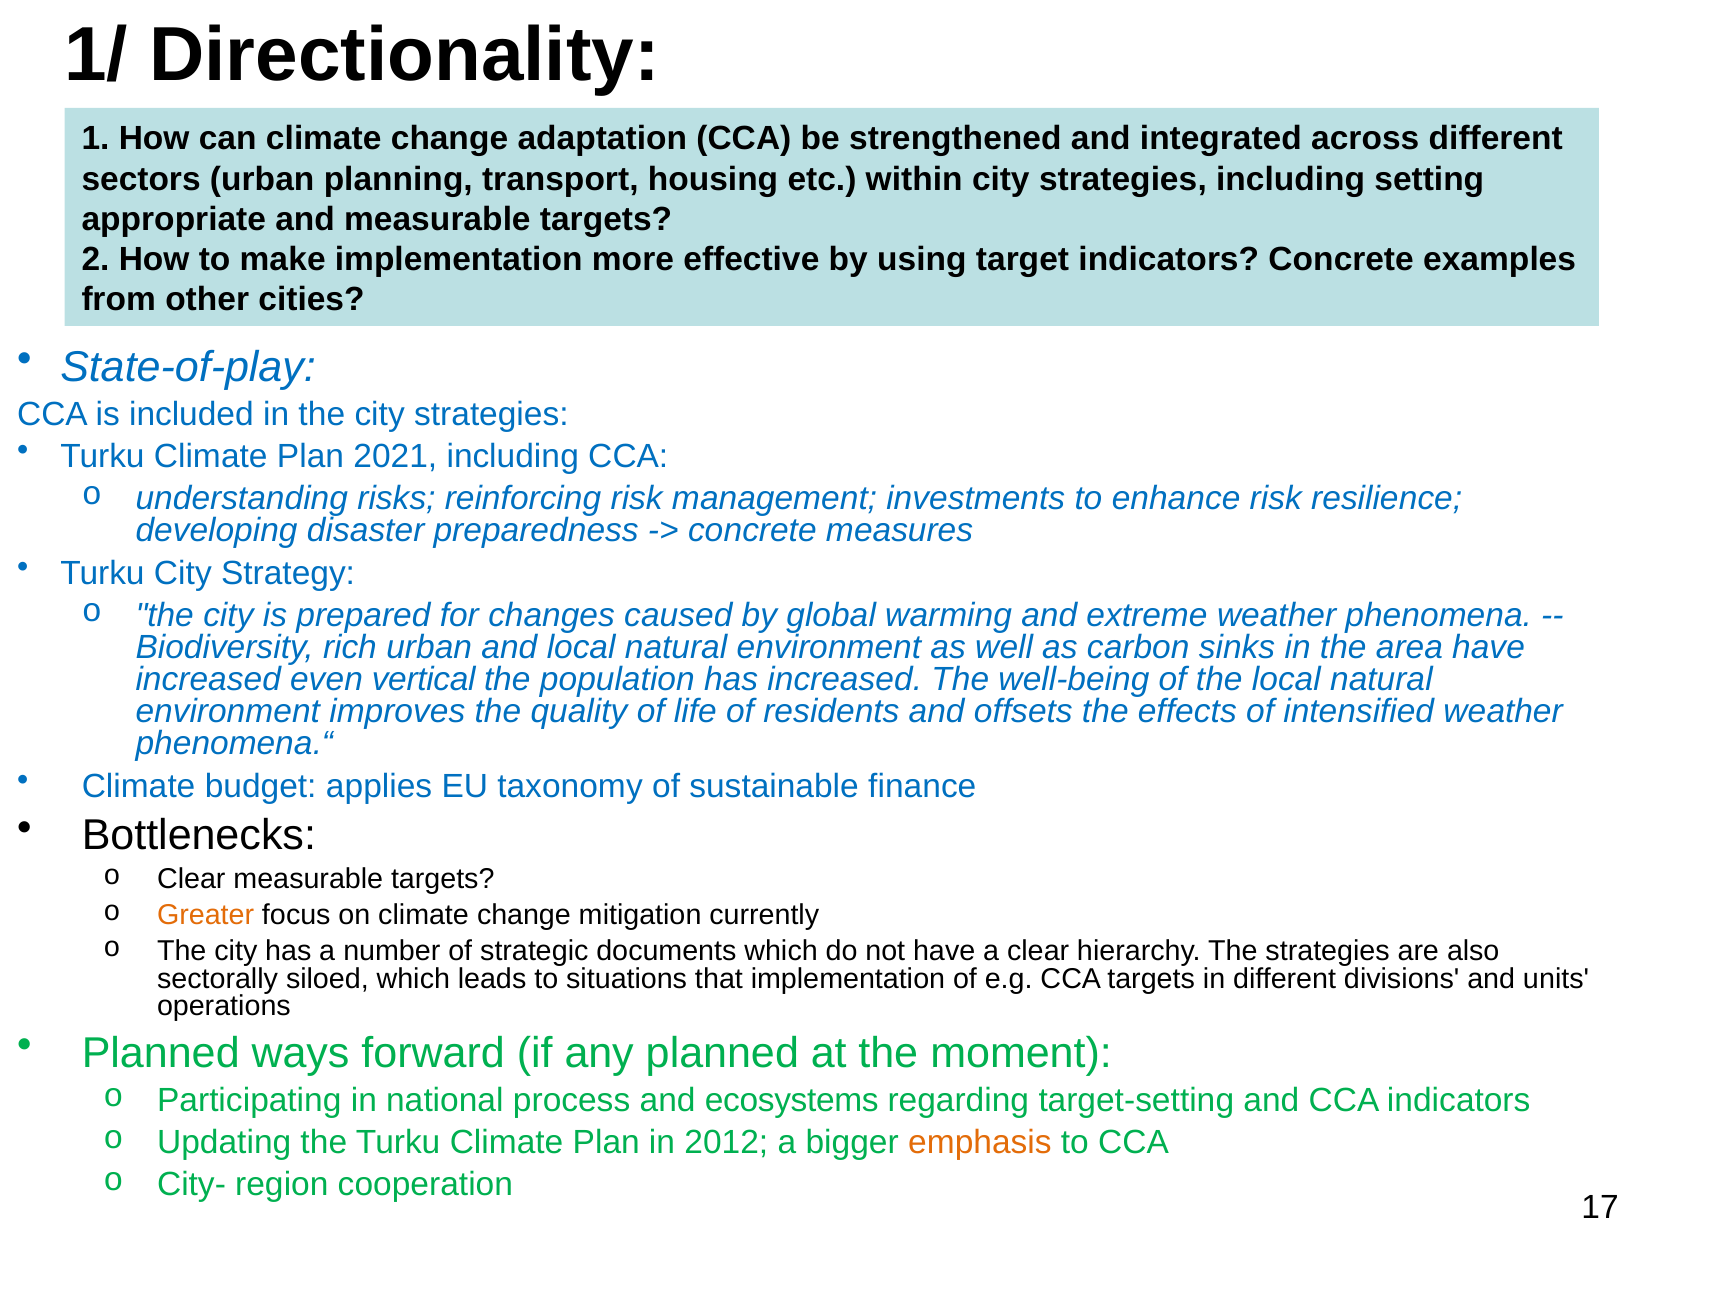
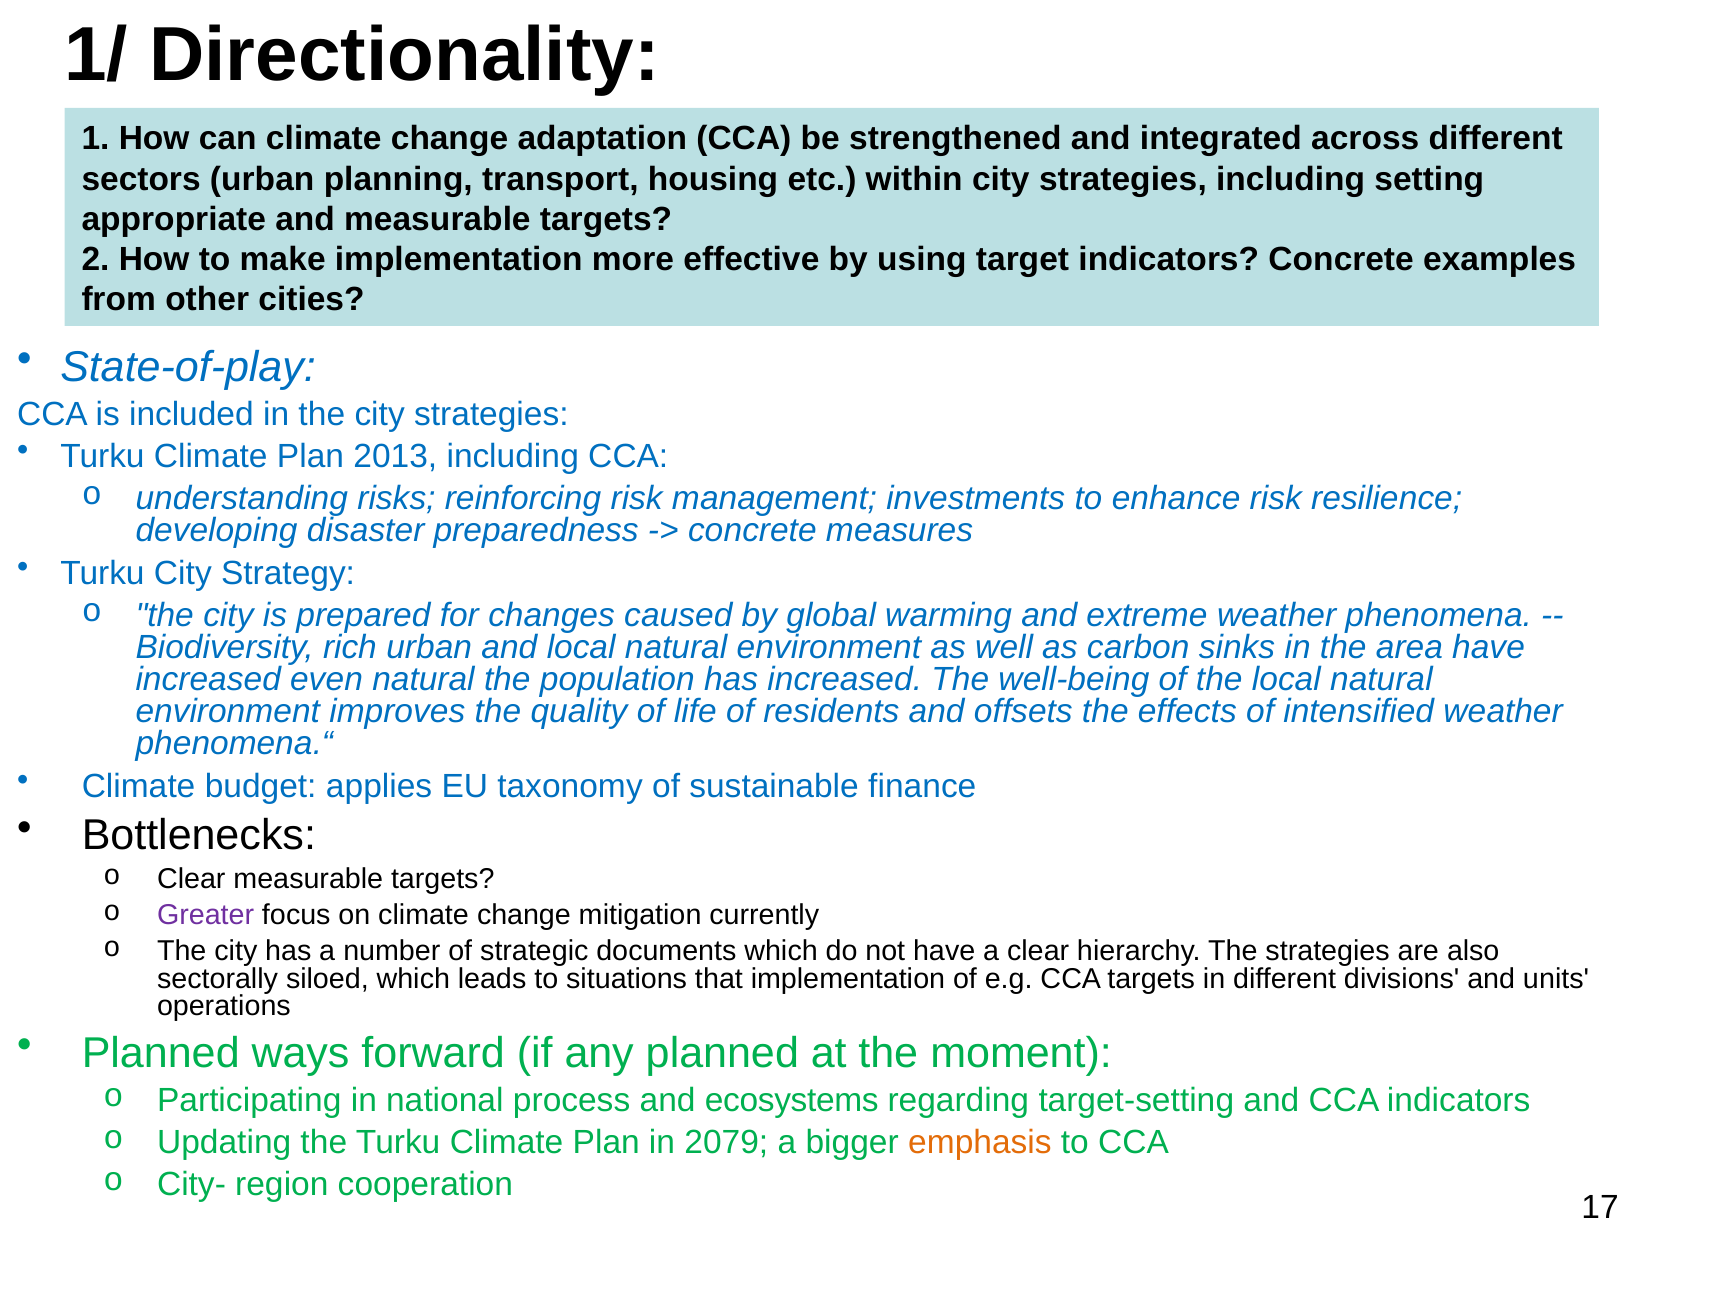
2021: 2021 -> 2013
even vertical: vertical -> natural
Greater colour: orange -> purple
2012: 2012 -> 2079
